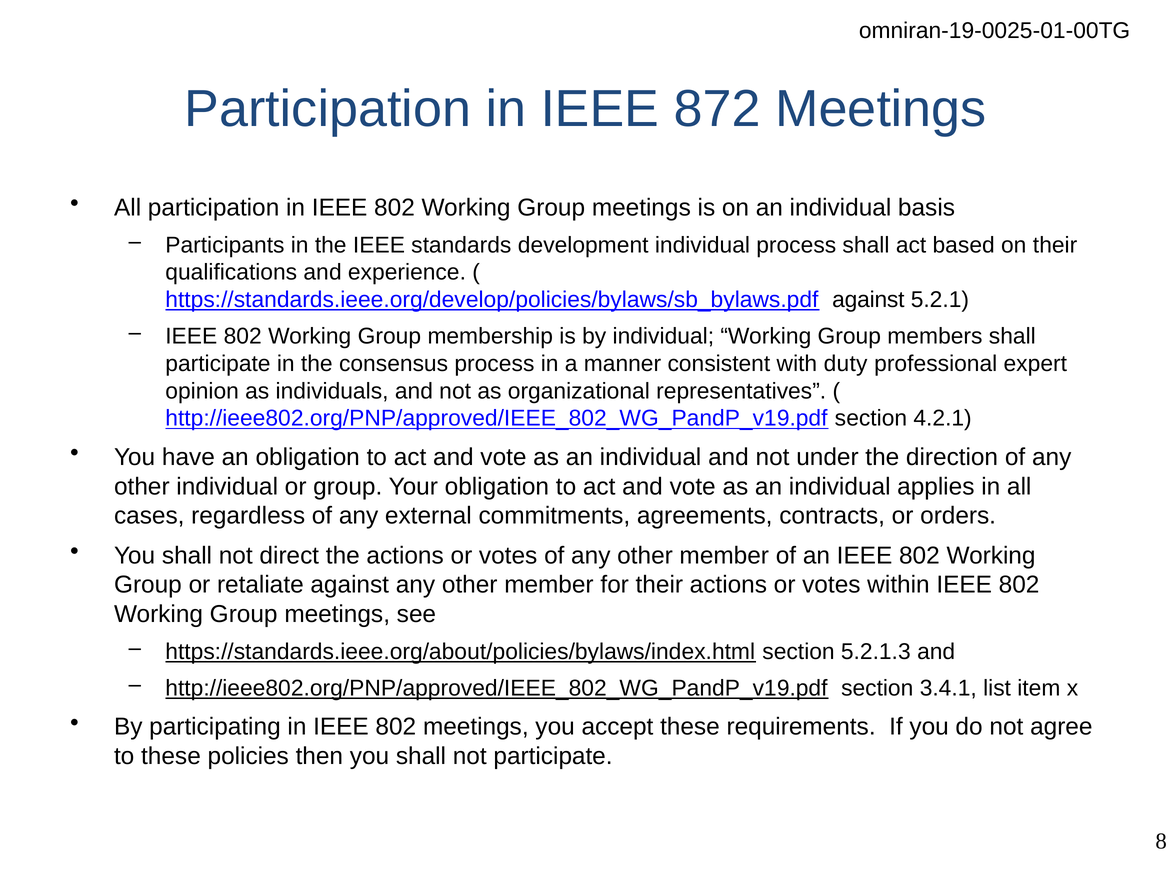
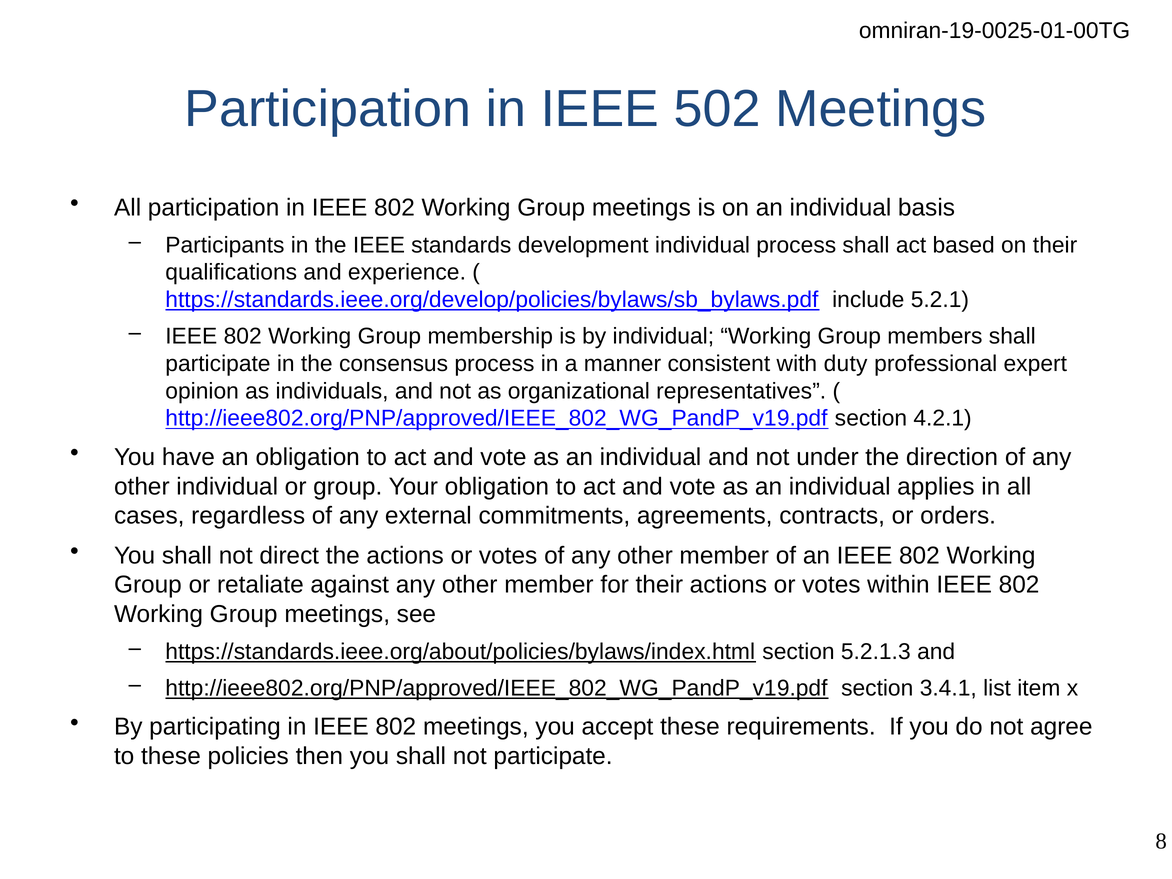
872: 872 -> 502
https://standards.ieee.org/develop/policies/bylaws/sb_bylaws.pdf against: against -> include
